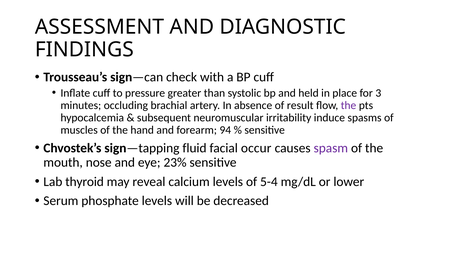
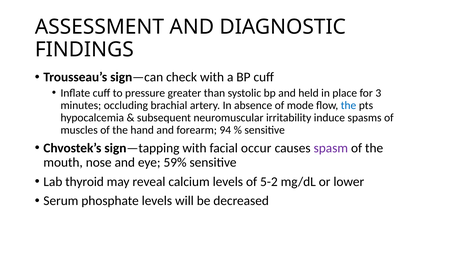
result: result -> mode
the at (349, 105) colour: purple -> blue
sign—tapping fluid: fluid -> with
23%: 23% -> 59%
5-4: 5-4 -> 5-2
